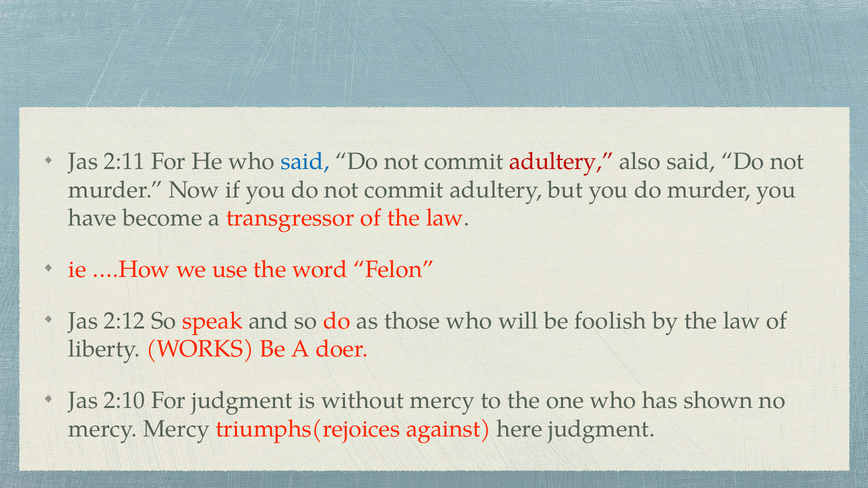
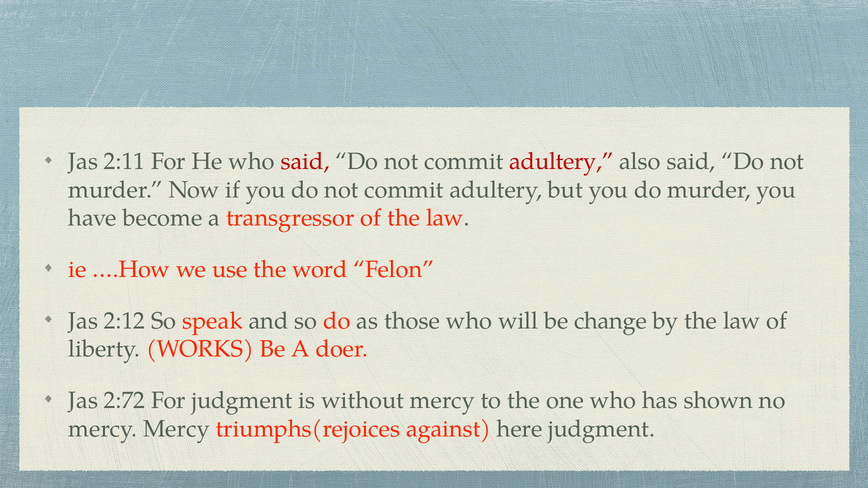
said at (305, 162) colour: blue -> red
foolish: foolish -> change
2:10: 2:10 -> 2:72
